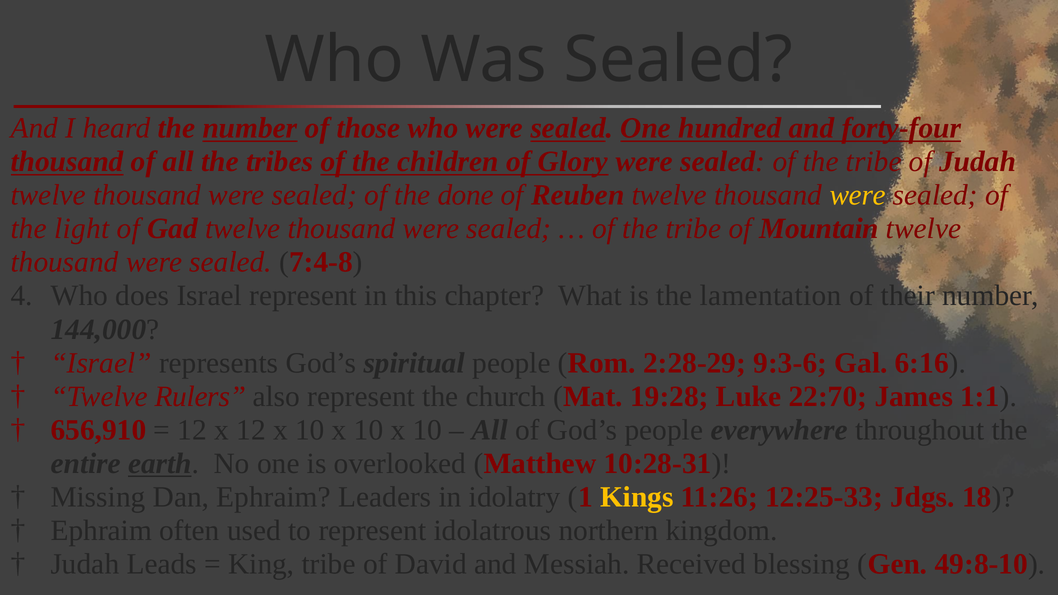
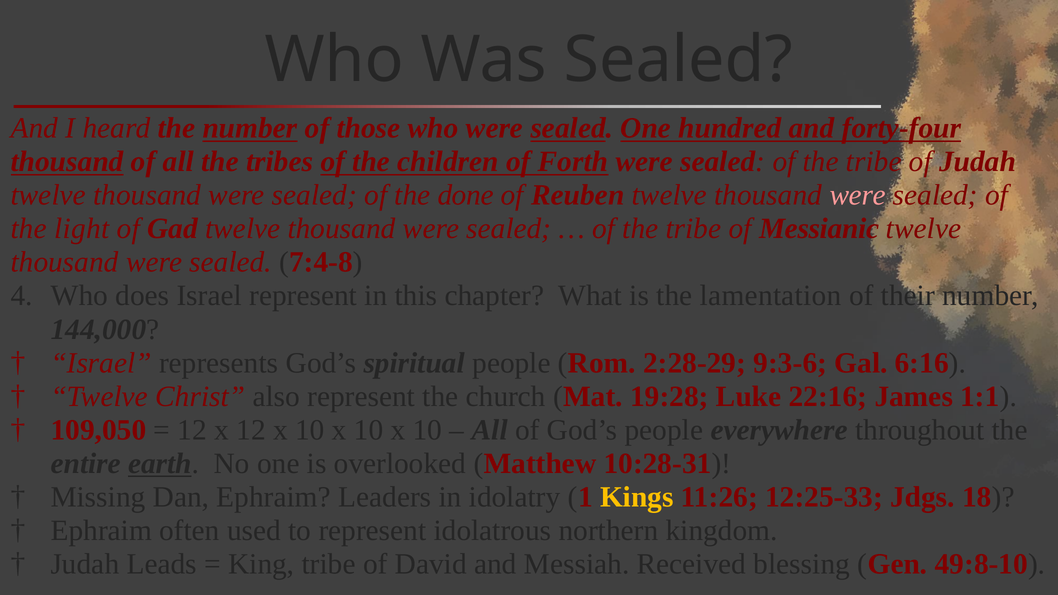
Glory: Glory -> Forth
were at (858, 195) colour: yellow -> pink
Mountain: Mountain -> Messianic
Rulers: Rulers -> Christ
22:70: 22:70 -> 22:16
656,910: 656,910 -> 109,050
